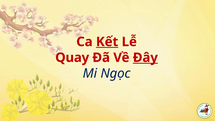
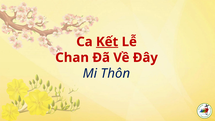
Quay: Quay -> Chan
Đây underline: present -> none
Ngọc: Ngọc -> Thôn
